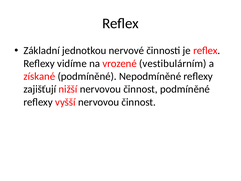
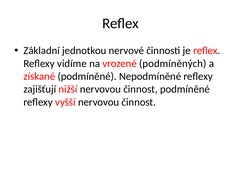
vestibulárním: vestibulárním -> podmíněných
